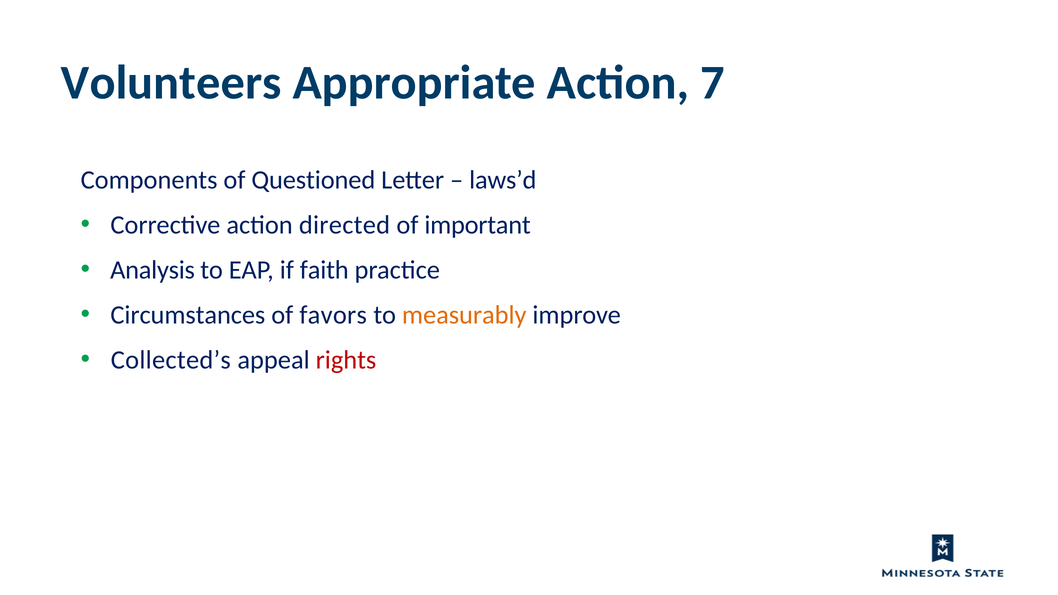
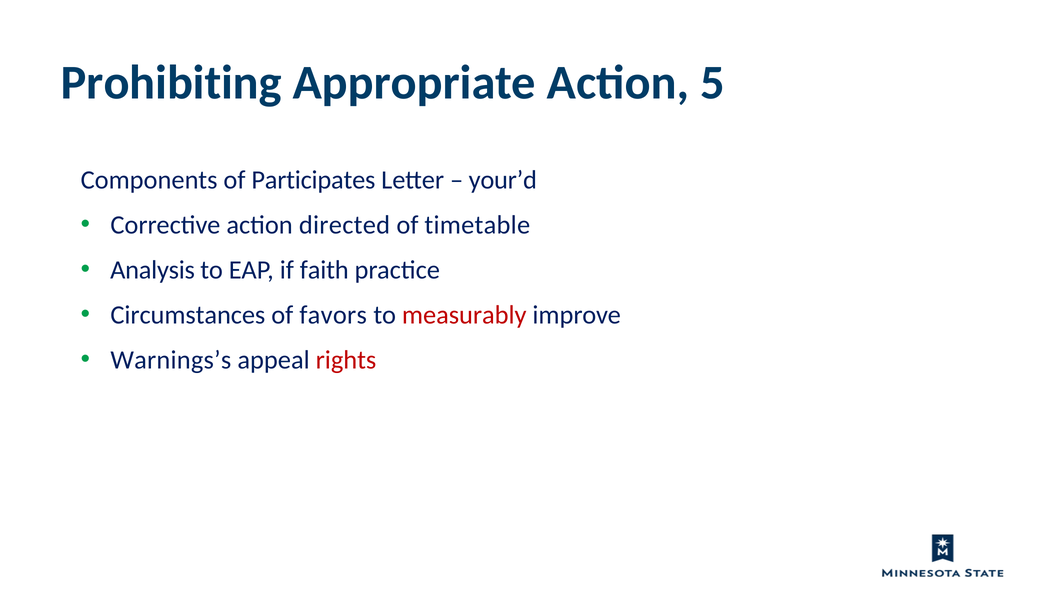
Volunteers: Volunteers -> Prohibiting
7: 7 -> 5
Questioned: Questioned -> Participates
laws’d: laws’d -> your’d
important: important -> timetable
measurably colour: orange -> red
Collected’s: Collected’s -> Warnings’s
